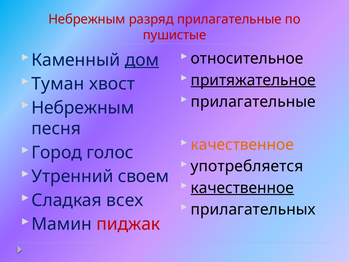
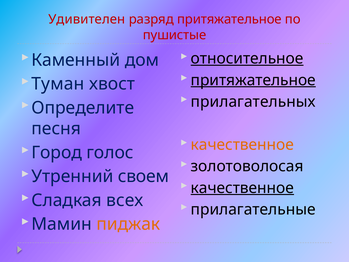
Небрежным at (87, 19): Небрежным -> Удивителен
разряд прилагательные: прилагательные -> притяжательное
относительное underline: none -> present
дом underline: present -> none
прилагательные at (253, 102): прилагательные -> прилагательных
Небрежным at (83, 108): Небрежным -> Определите
употребляется: употребляется -> золотоволосая
прилагательных: прилагательных -> прилагательные
пиджак colour: red -> orange
